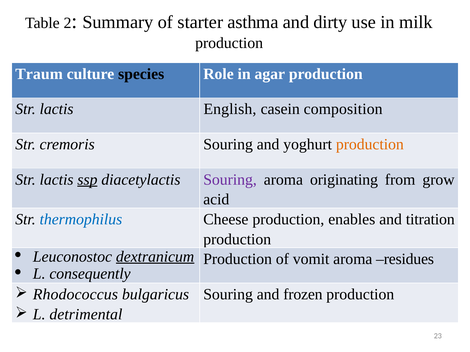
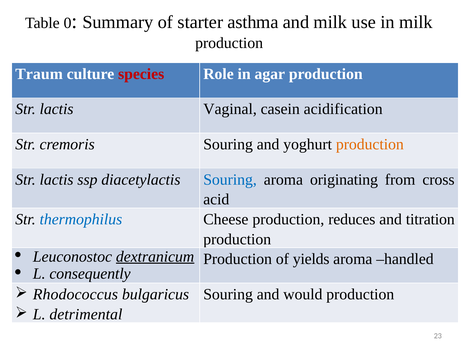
2: 2 -> 0
and dirty: dirty -> milk
species colour: black -> red
English: English -> Vaginal
composition: composition -> acidification
ssp underline: present -> none
Souring at (230, 180) colour: purple -> blue
grow: grow -> cross
enables: enables -> reduces
vomit: vomit -> yields
residues: residues -> handled
frozen: frozen -> would
